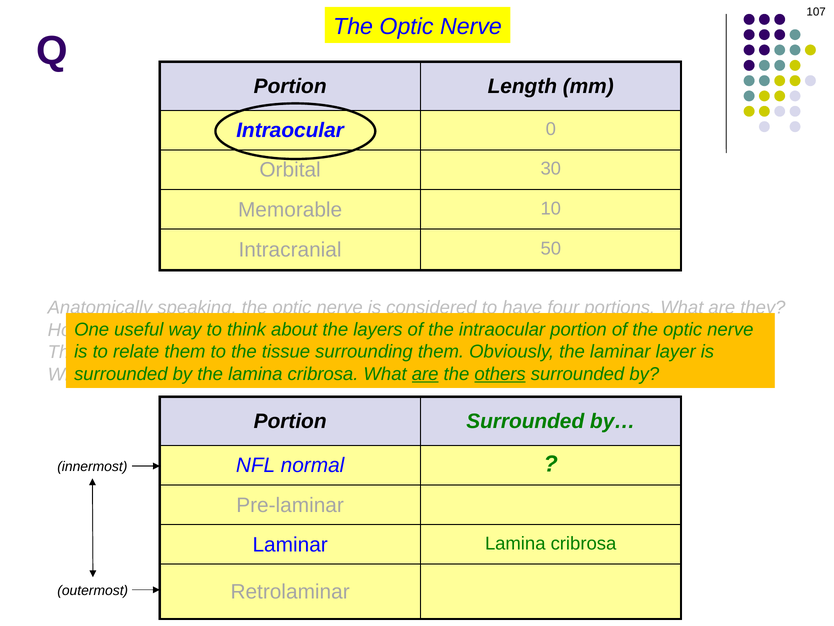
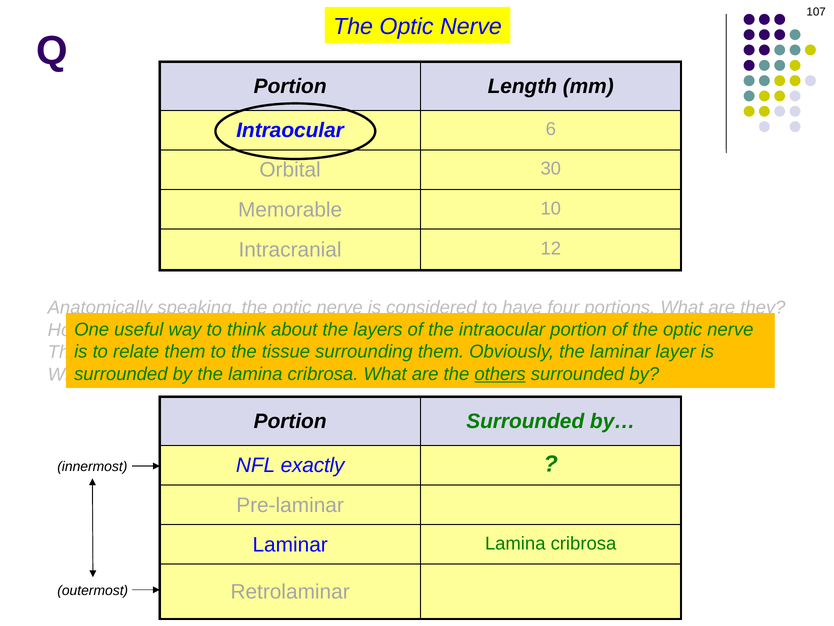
0: 0 -> 6
50: 50 -> 12
are at (425, 374) underline: present -> none
normal: normal -> exactly
